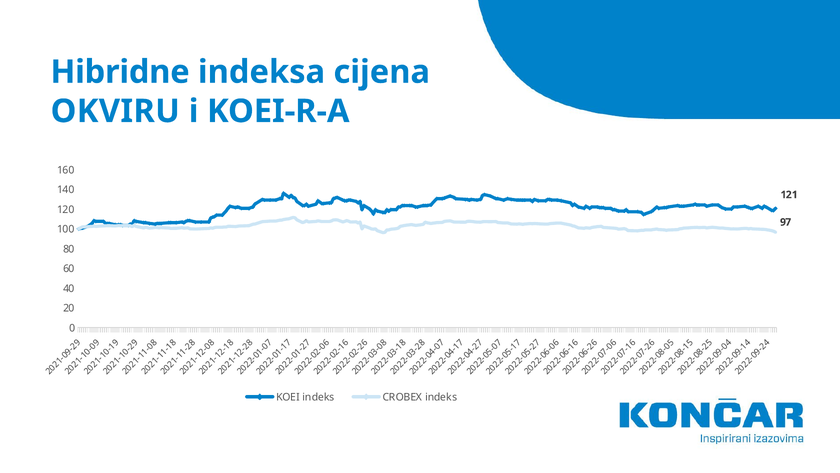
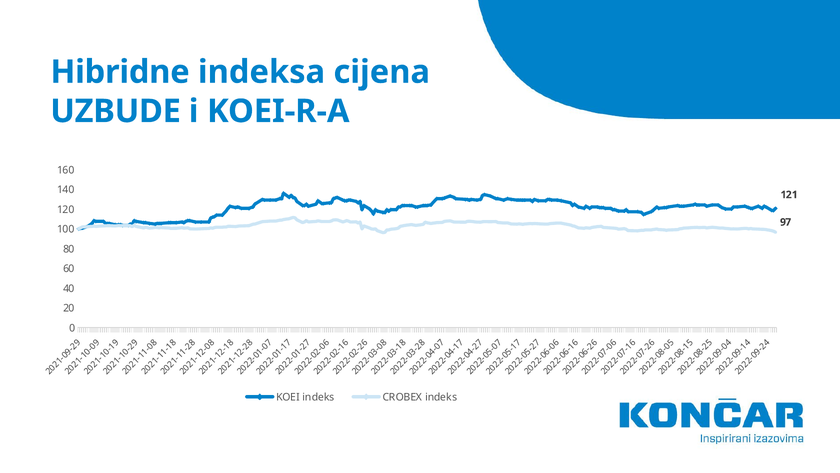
OKVIRU: OKVIRU -> UZBUDE
